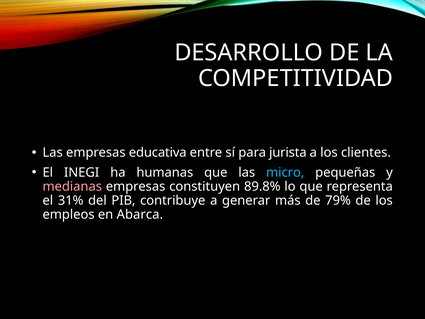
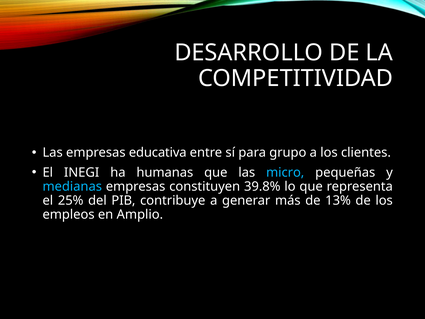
jurista: jurista -> grupo
medianas colour: pink -> light blue
89.8%: 89.8% -> 39.8%
31%: 31% -> 25%
79%: 79% -> 13%
Abarca: Abarca -> Amplio
